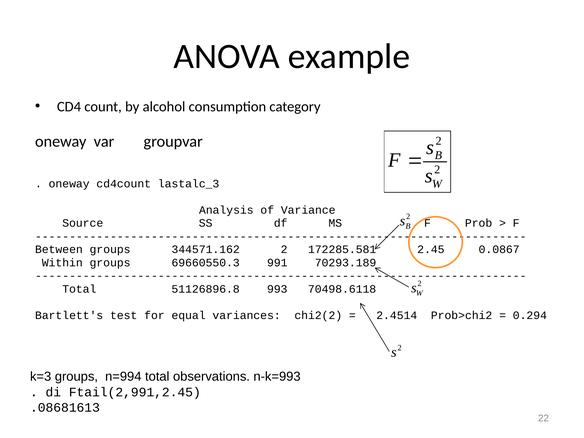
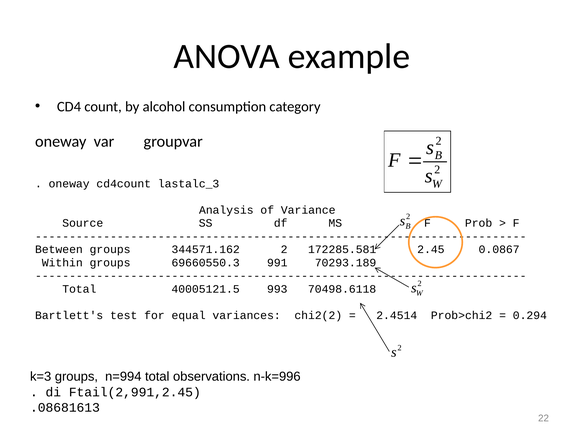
51126896.8: 51126896.8 -> 40005121.5
n-k=993: n-k=993 -> n-k=996
